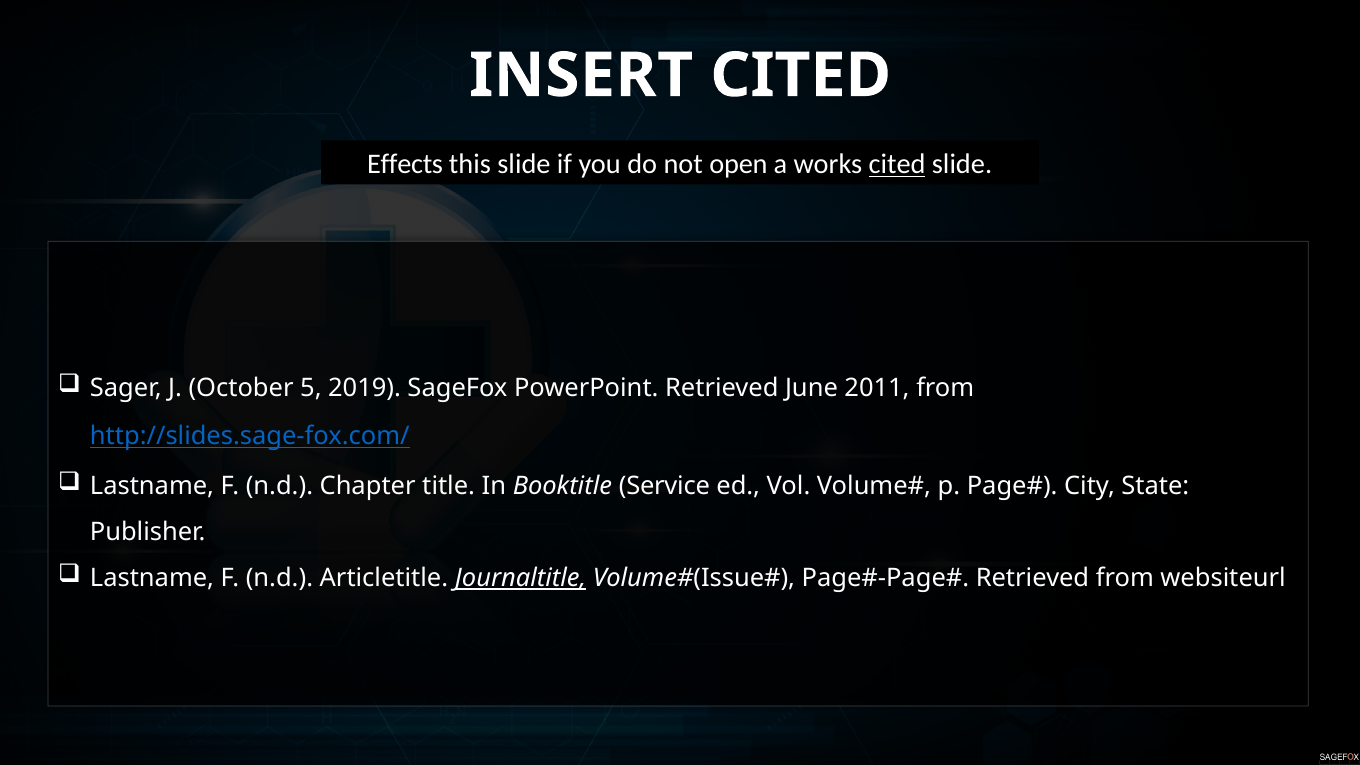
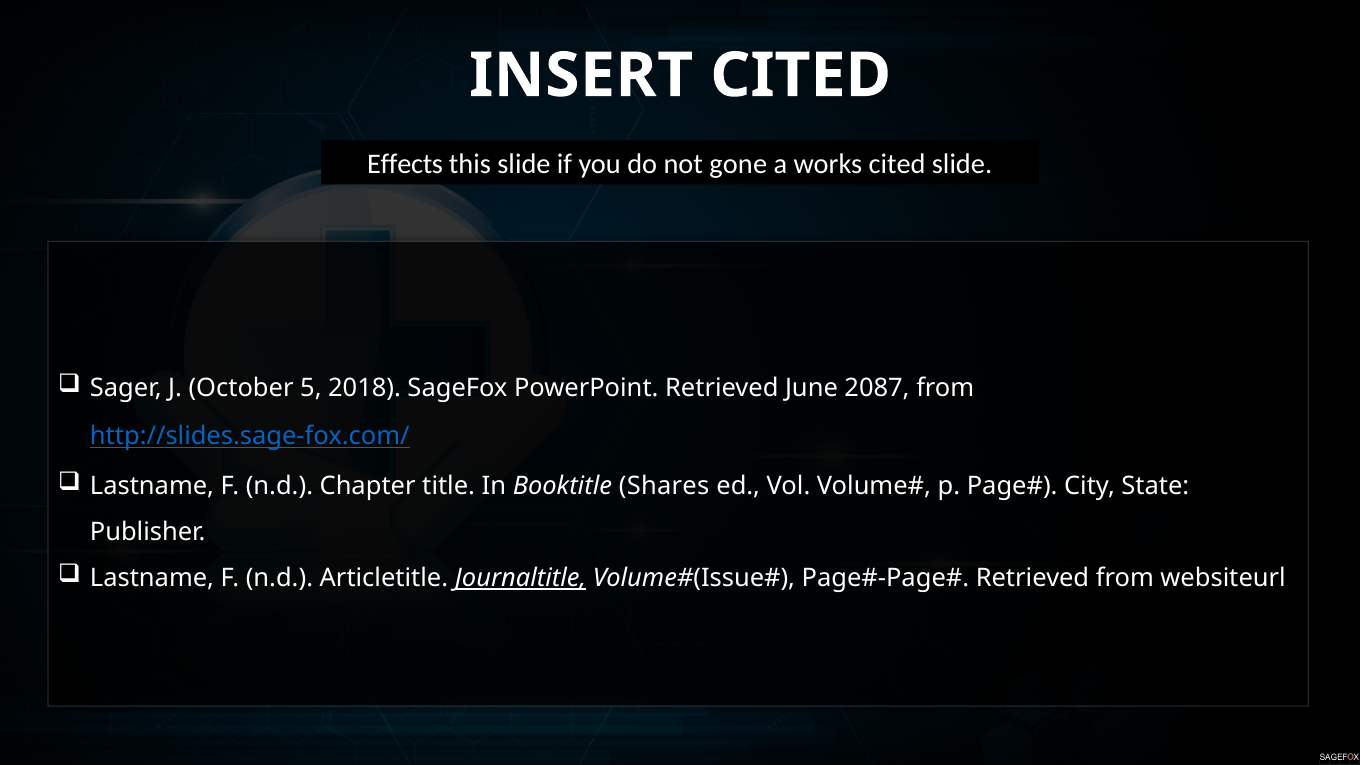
open: open -> gone
cited at (897, 164) underline: present -> none
2019: 2019 -> 2018
2011: 2011 -> 2087
Service: Service -> Shares
